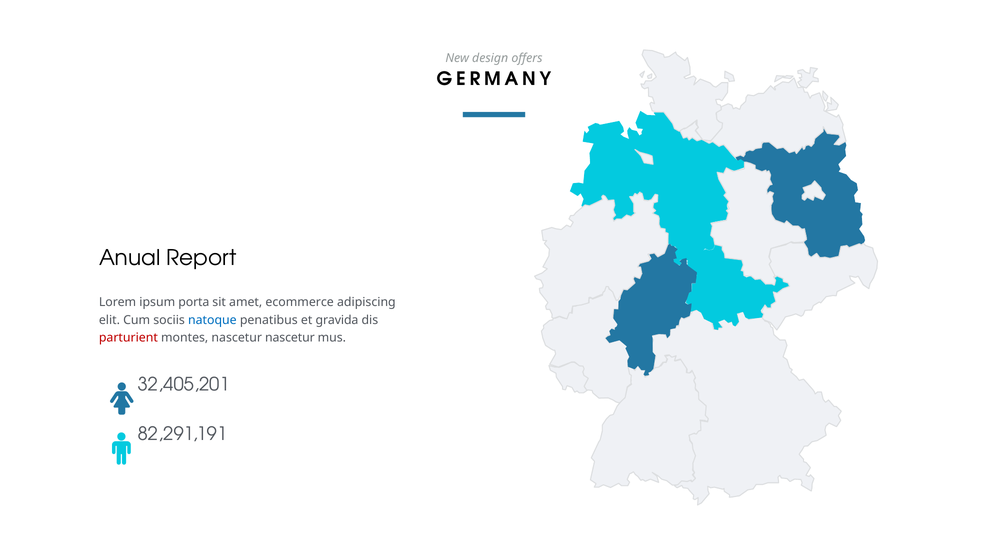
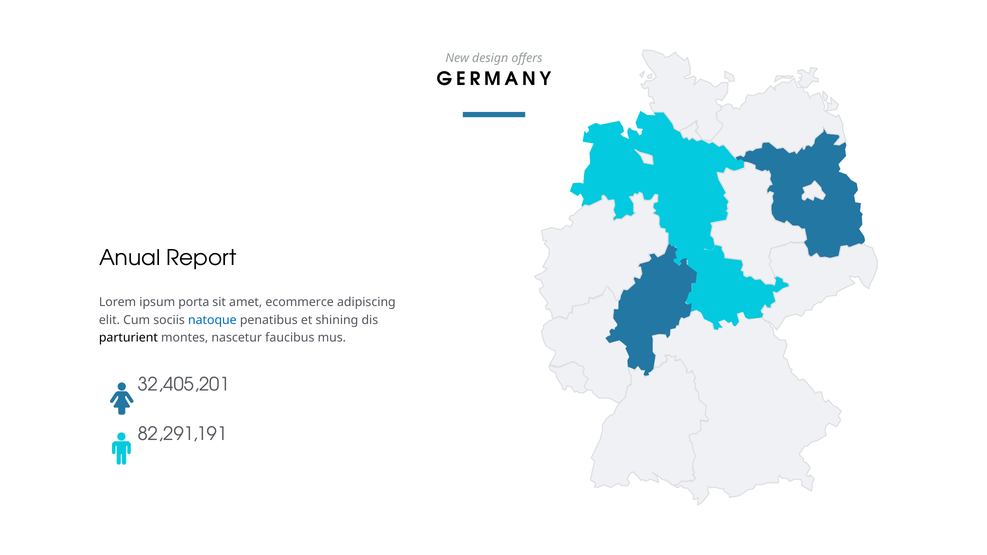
gravida: gravida -> shining
parturient colour: red -> black
nascetur nascetur: nascetur -> faucibus
